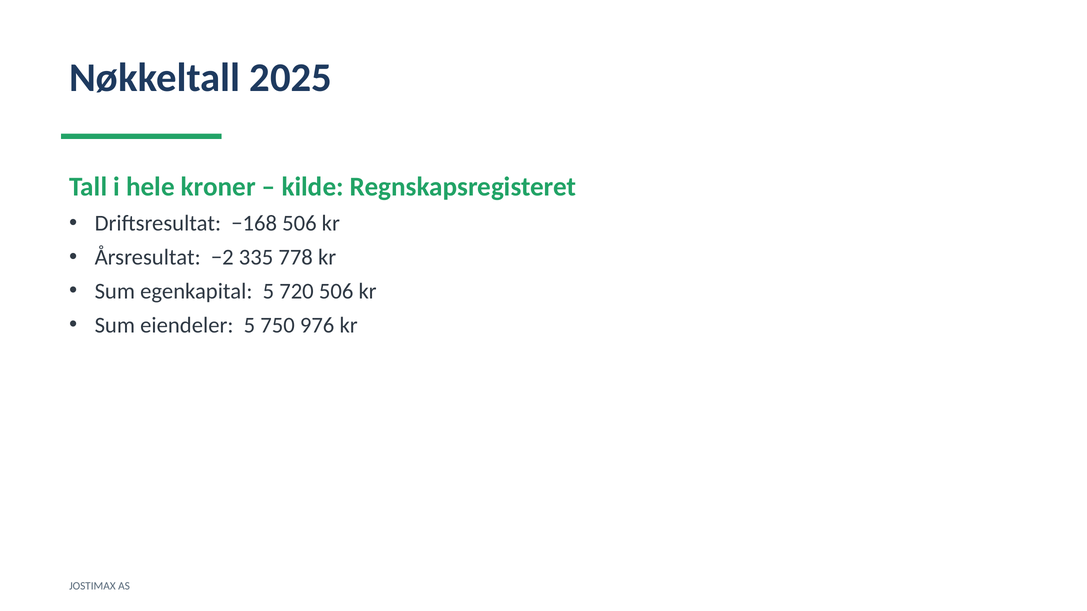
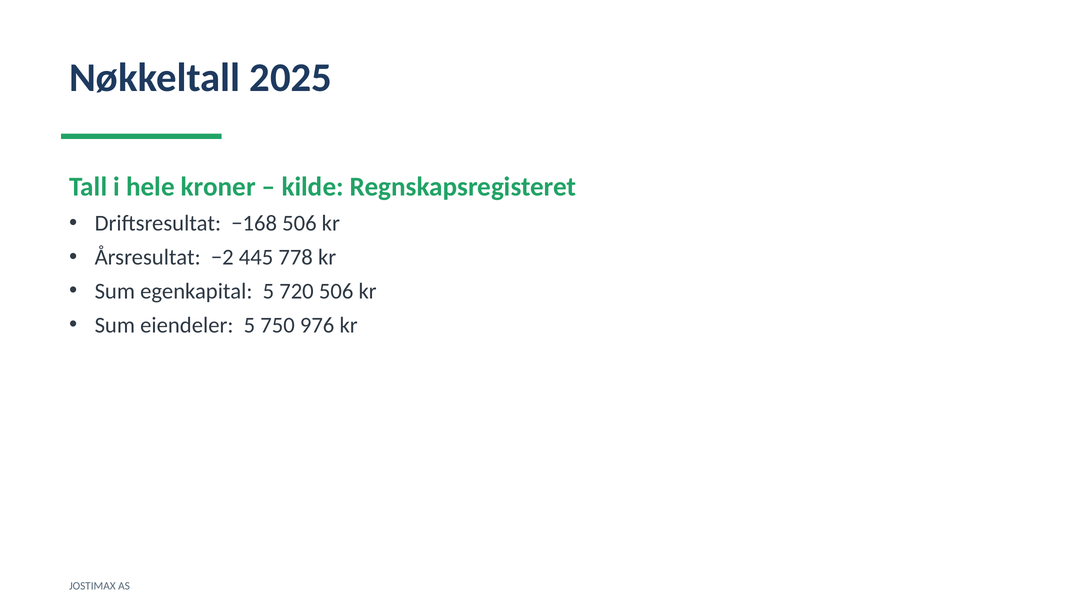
335: 335 -> 445
